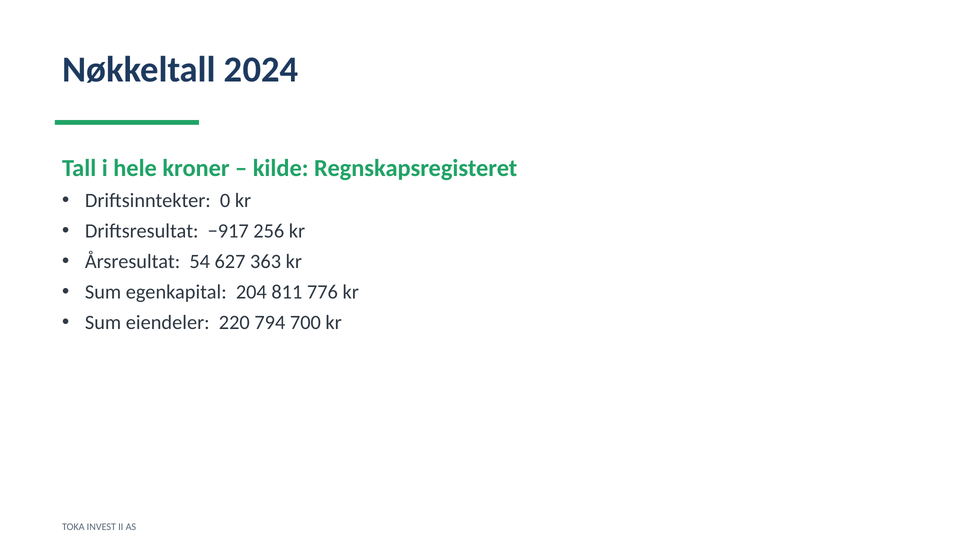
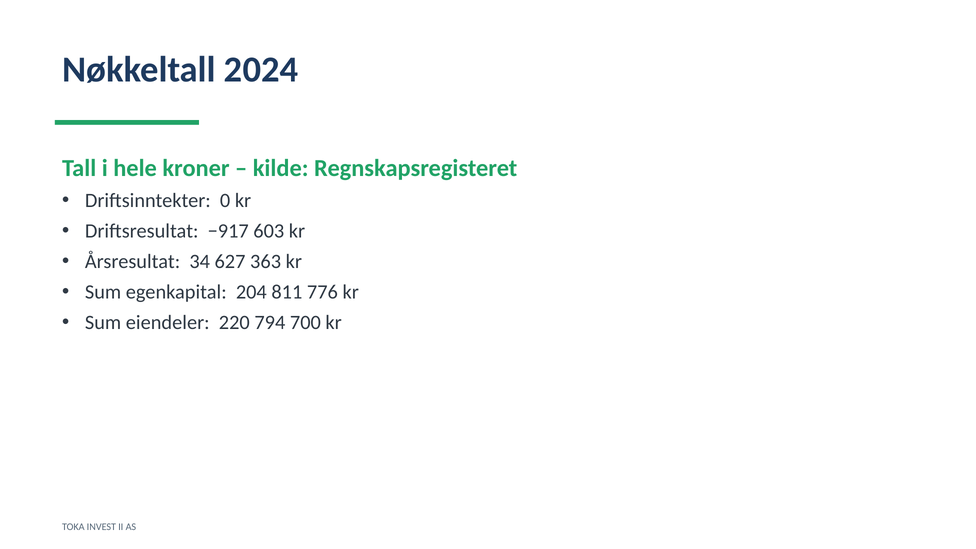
256: 256 -> 603
54: 54 -> 34
